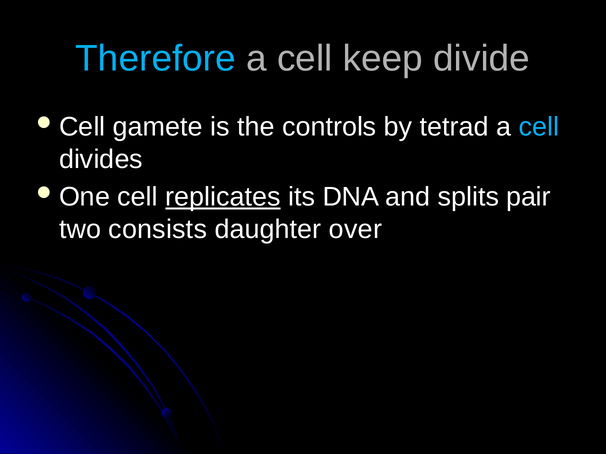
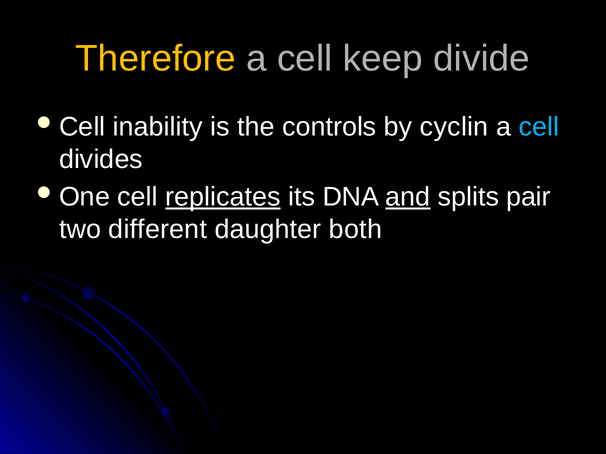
Therefore colour: light blue -> yellow
gamete: gamete -> inability
tetrad: tetrad -> cyclin
and underline: none -> present
consists: consists -> different
over: over -> both
